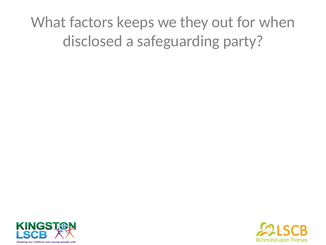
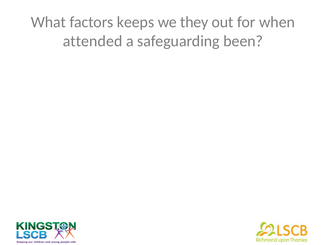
disclosed: disclosed -> attended
party: party -> been
